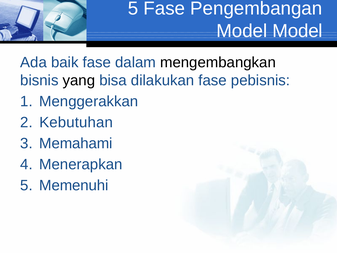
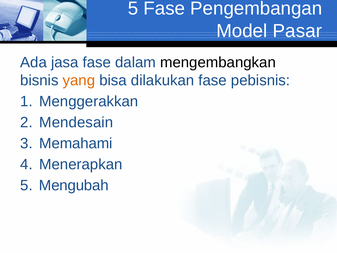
Model Model: Model -> Pasar
baik: baik -> jasa
yang colour: black -> orange
Kebutuhan: Kebutuhan -> Mendesain
Memenuhi: Memenuhi -> Mengubah
